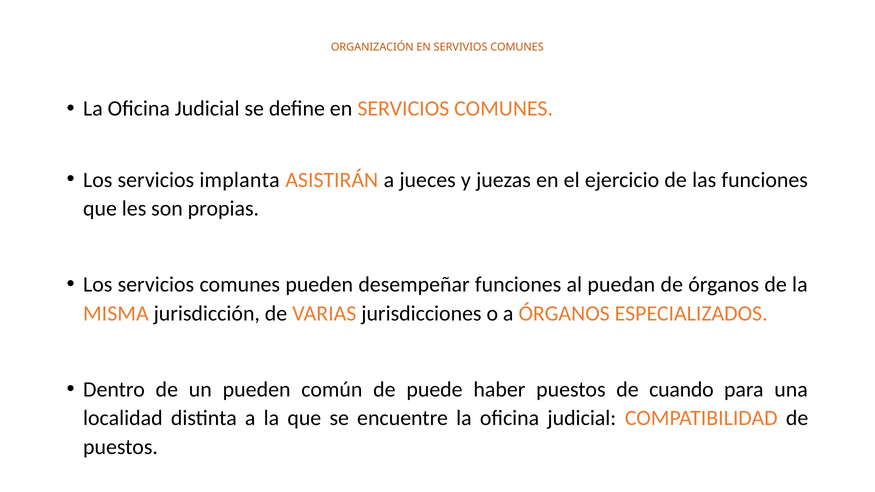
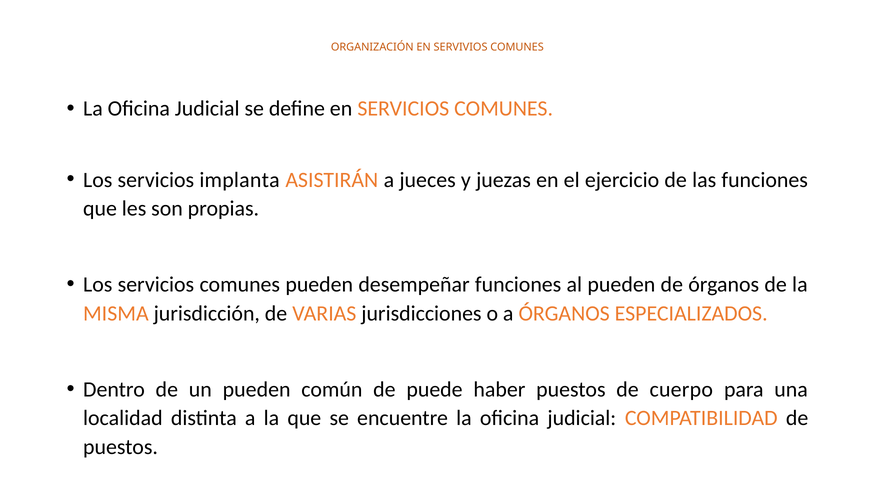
al puedan: puedan -> pueden
cuando: cuando -> cuerpo
